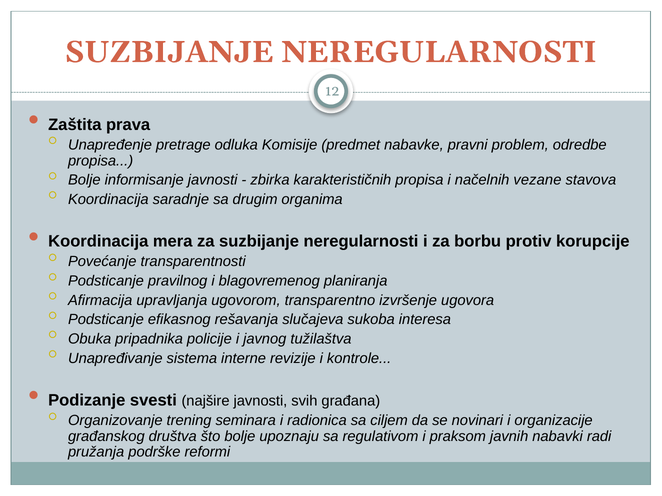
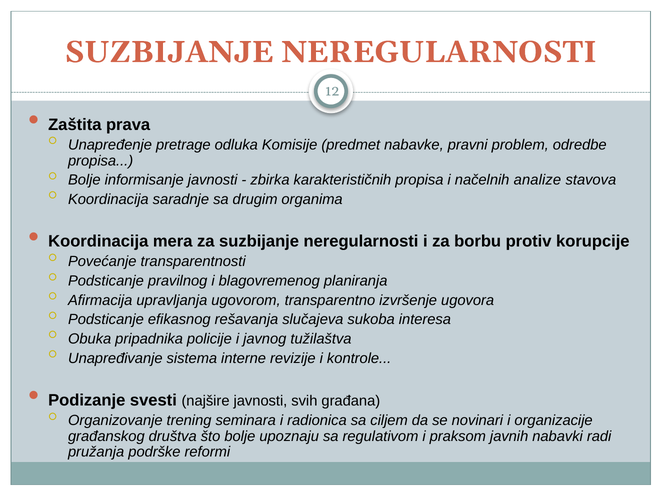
vezane: vezane -> analize
